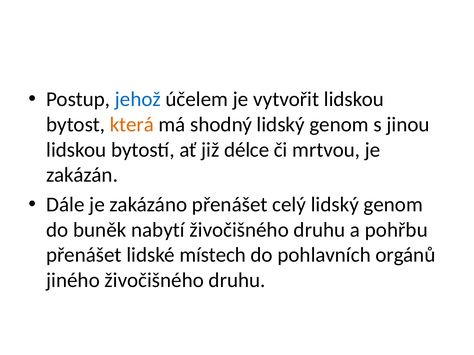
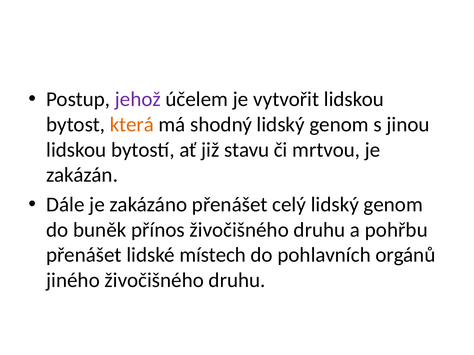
jehož colour: blue -> purple
délce: délce -> stavu
nabytí: nabytí -> přínos
